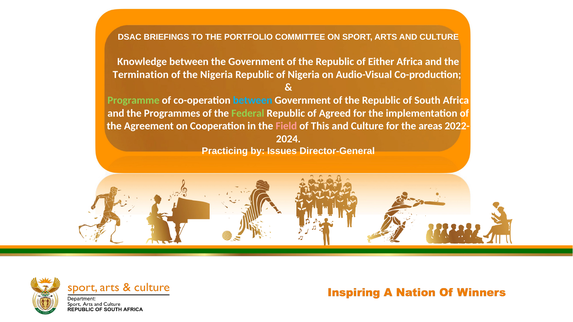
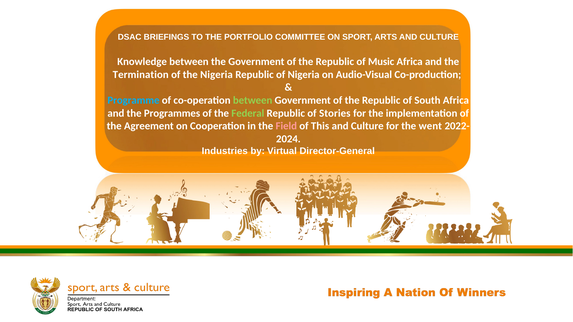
Either: Either -> Music
Programme colour: light green -> light blue
between at (253, 100) colour: light blue -> light green
Agreed: Agreed -> Stories
areas: areas -> went
Practicing: Practicing -> Industries
Issues: Issues -> Virtual
